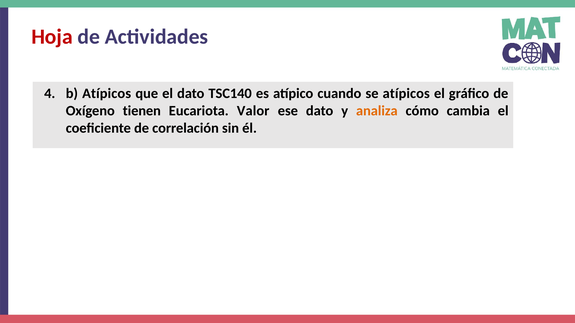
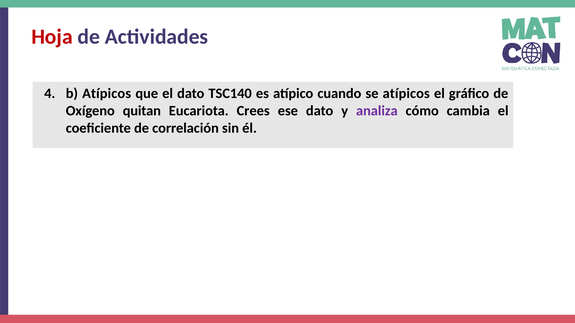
tienen: tienen -> quitan
Valor: Valor -> Crees
analiza colour: orange -> purple
